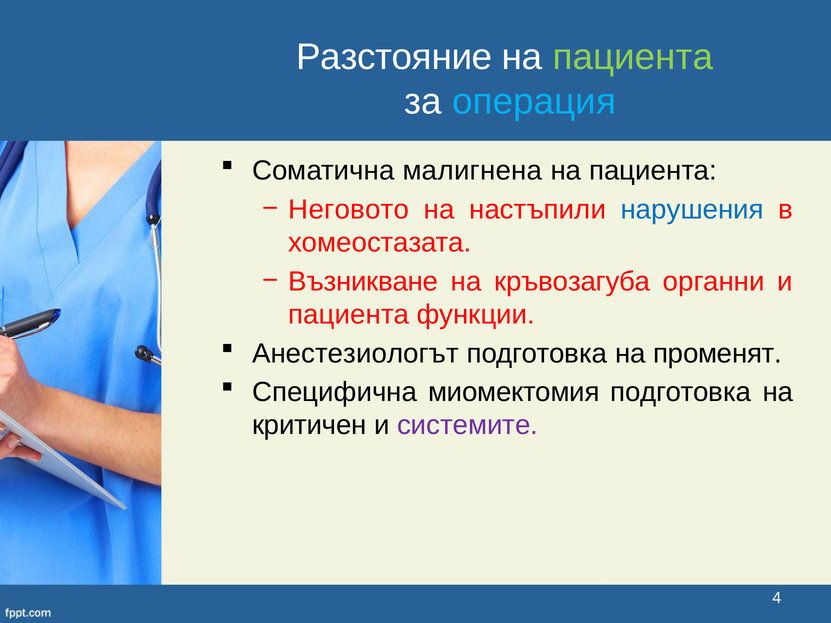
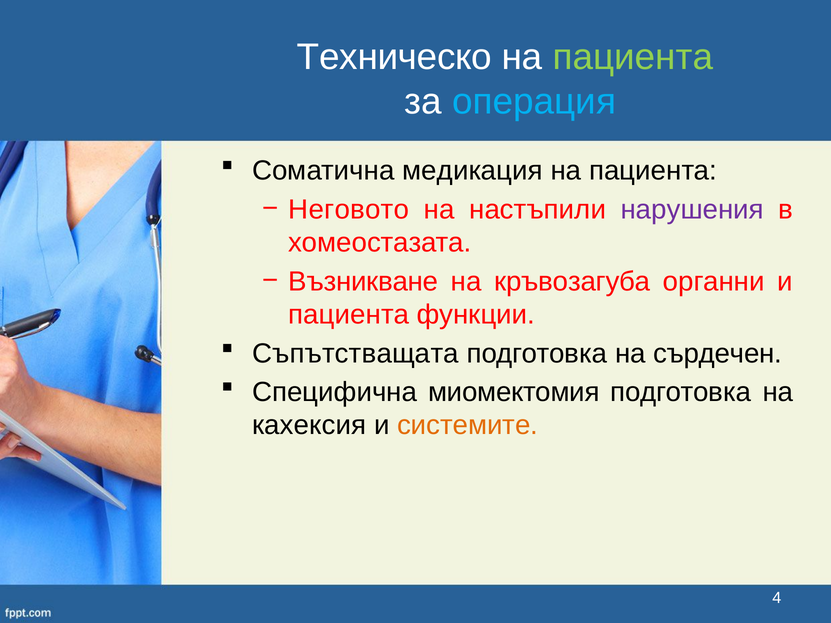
Разстояние: Разстояние -> Техническо
малигнена: малигнена -> медикация
нарушения colour: blue -> purple
Анестезиологът: Анестезиологът -> Съпътстващата
променят: променят -> сърдечен
критичен: критичен -> кахексия
системите colour: purple -> orange
